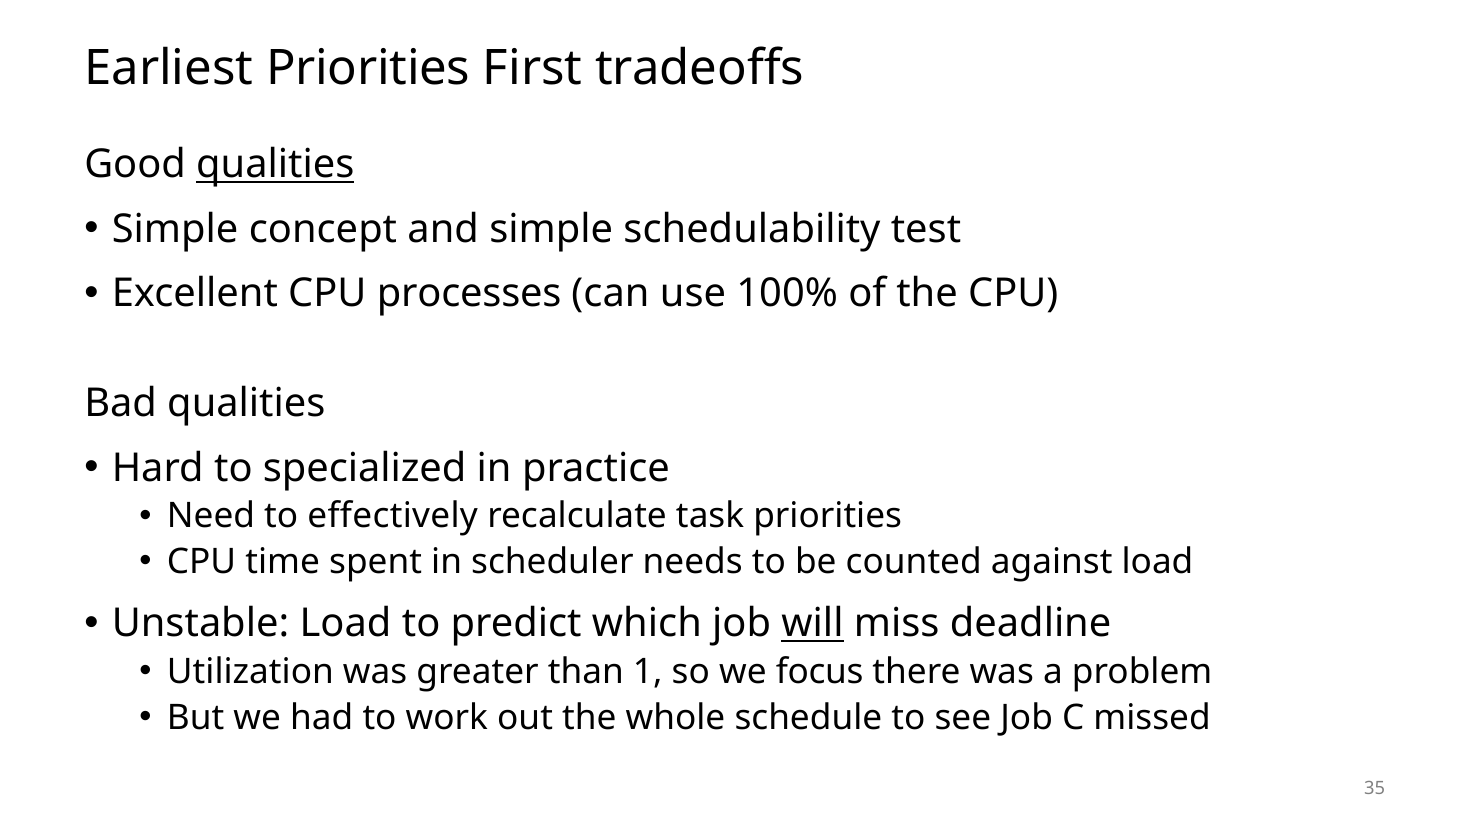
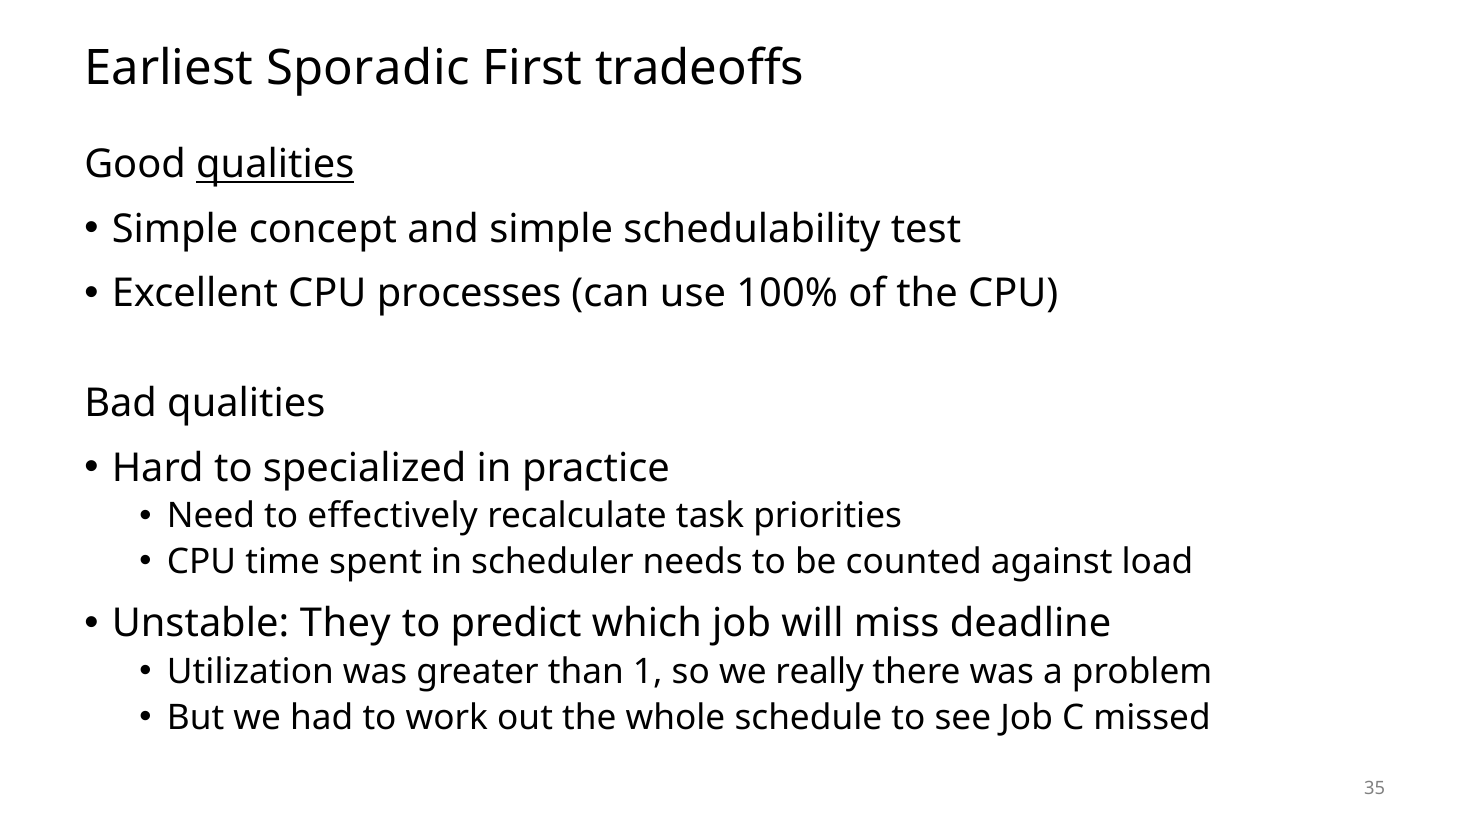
Earliest Priorities: Priorities -> Sporadic
Unstable Load: Load -> They
will underline: present -> none
focus: focus -> really
